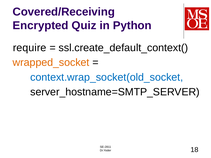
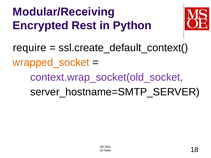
Covered/Receiving: Covered/Receiving -> Modular/Receiving
Quiz: Quiz -> Rest
context.wrap_socket(old_socket colour: blue -> purple
